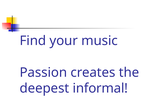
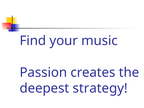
informal: informal -> strategy
